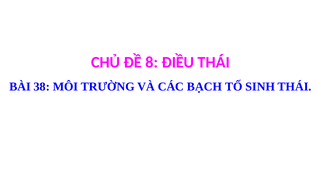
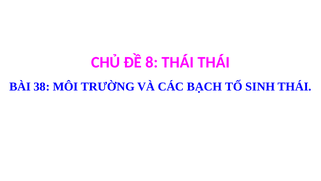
8 ĐIỀU: ĐIỀU -> THÁI
